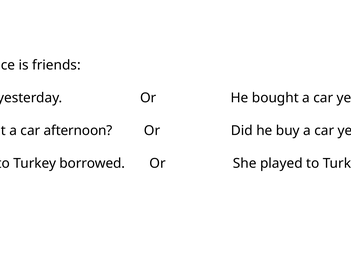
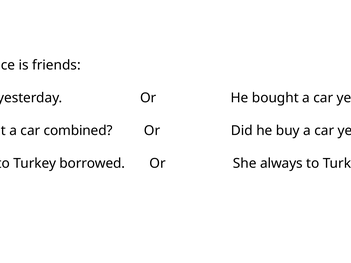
afternoon: afternoon -> combined
played: played -> always
